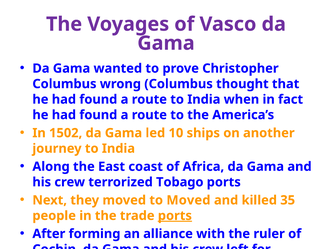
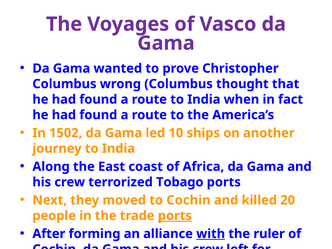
to Moved: Moved -> Cochin
killed 35: 35 -> 20
with underline: none -> present
